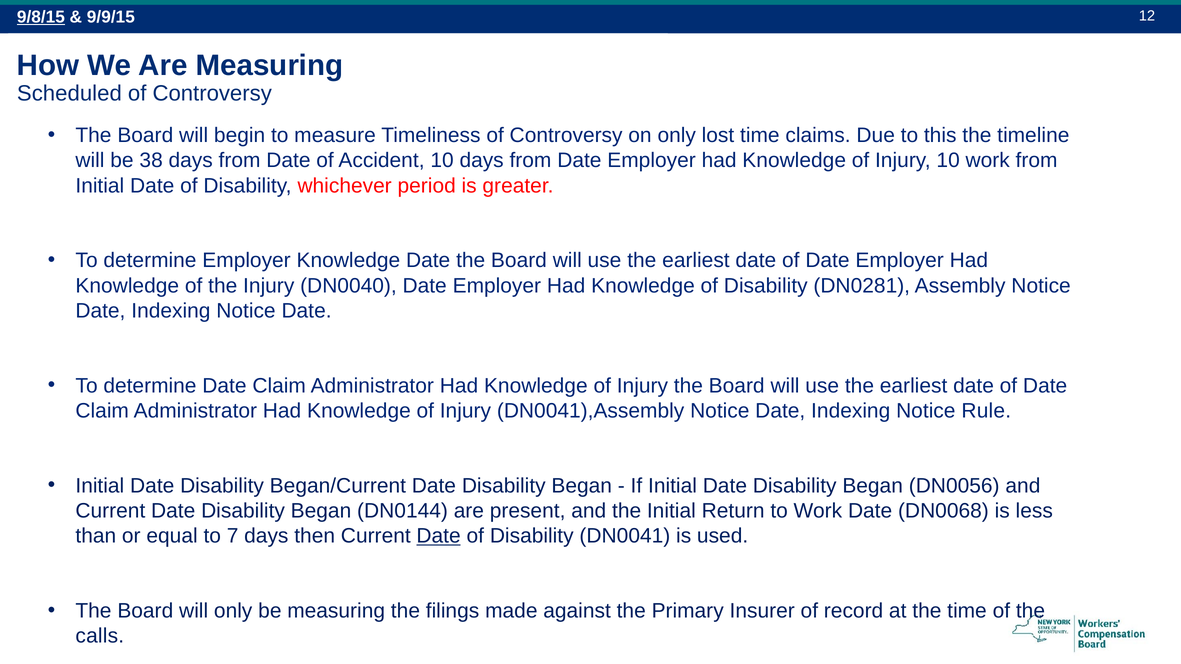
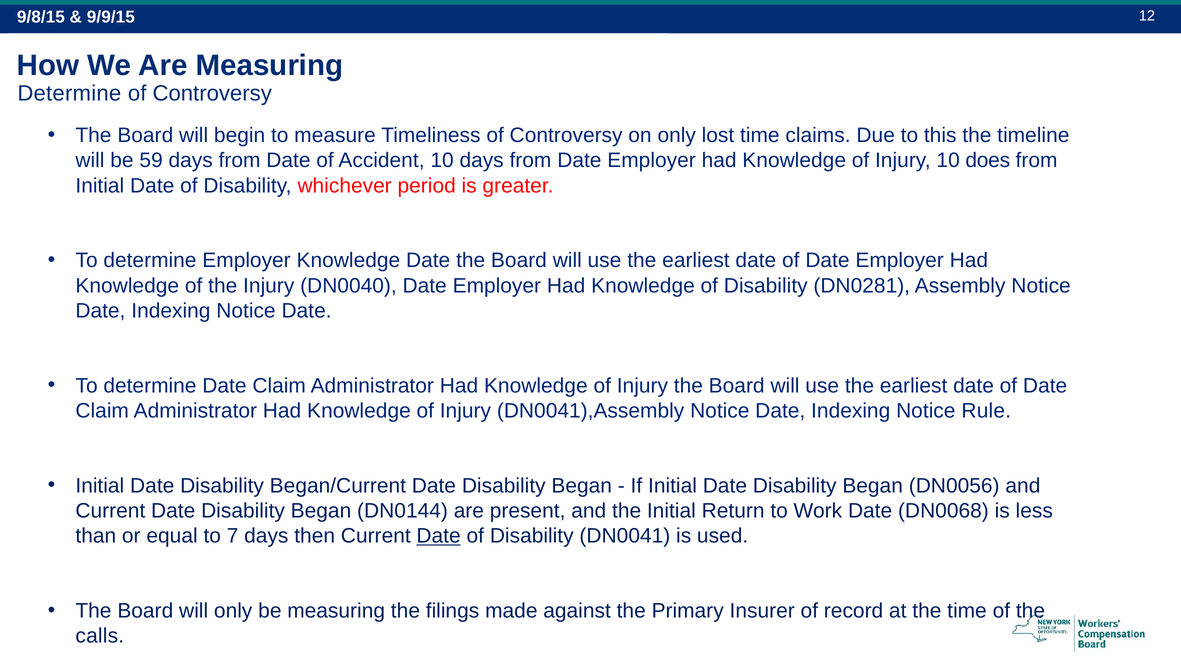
9/8/15 underline: present -> none
Scheduled at (69, 94): Scheduled -> Determine
38: 38 -> 59
10 work: work -> does
